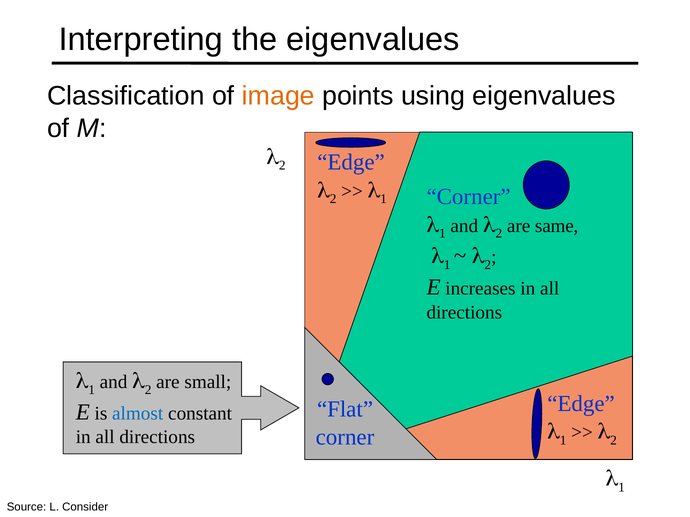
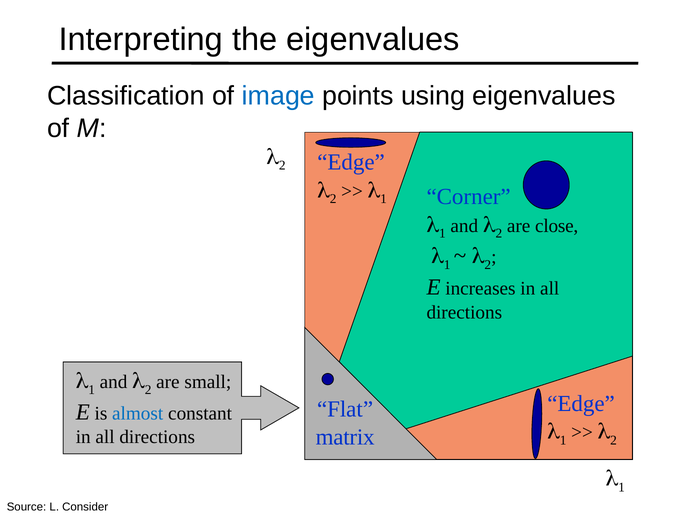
image colour: orange -> blue
same: same -> close
corner at (345, 437): corner -> matrix
